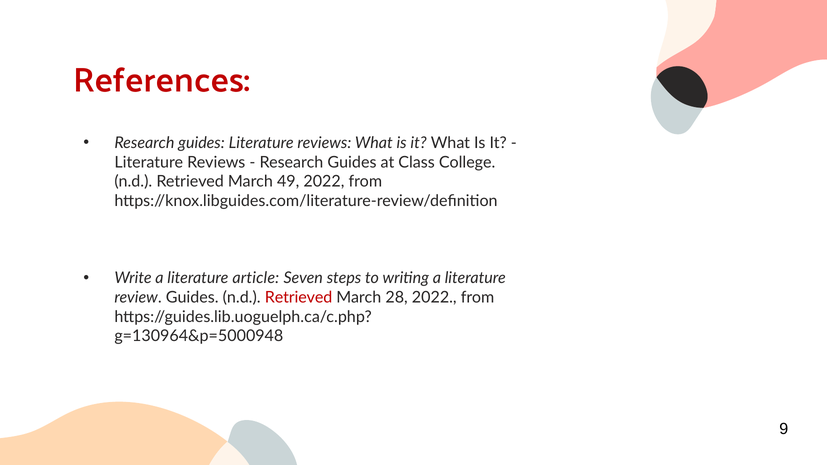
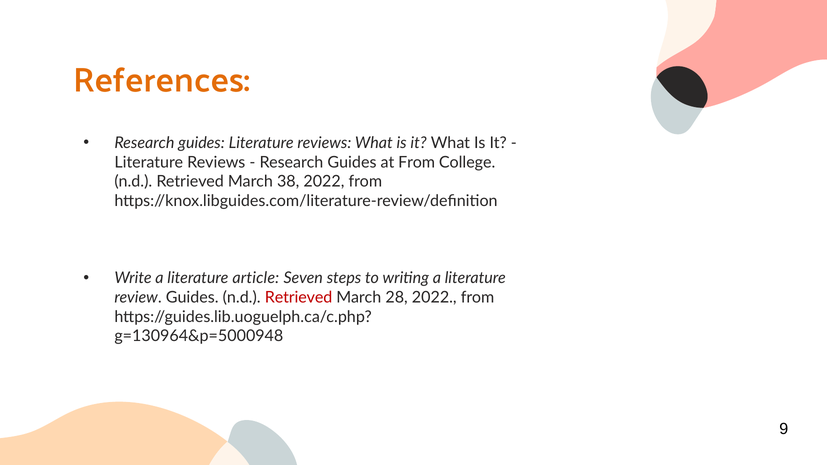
References colour: red -> orange
at Class: Class -> From
49: 49 -> 38
